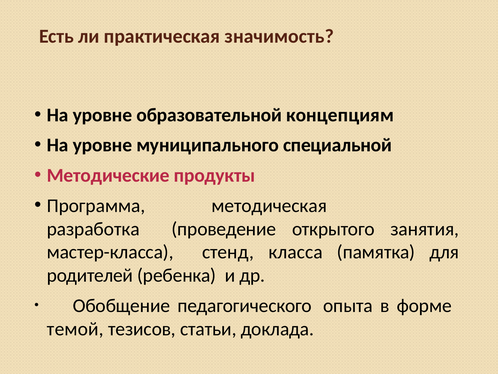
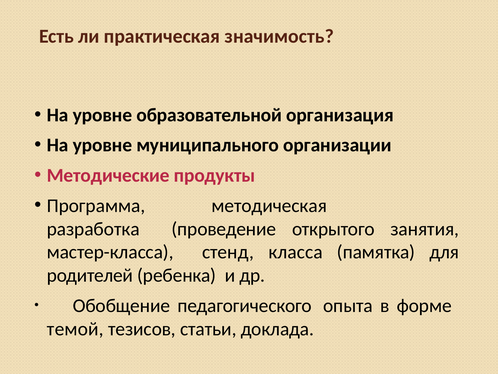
концепциям: концепциям -> организация
специальной: специальной -> организации
